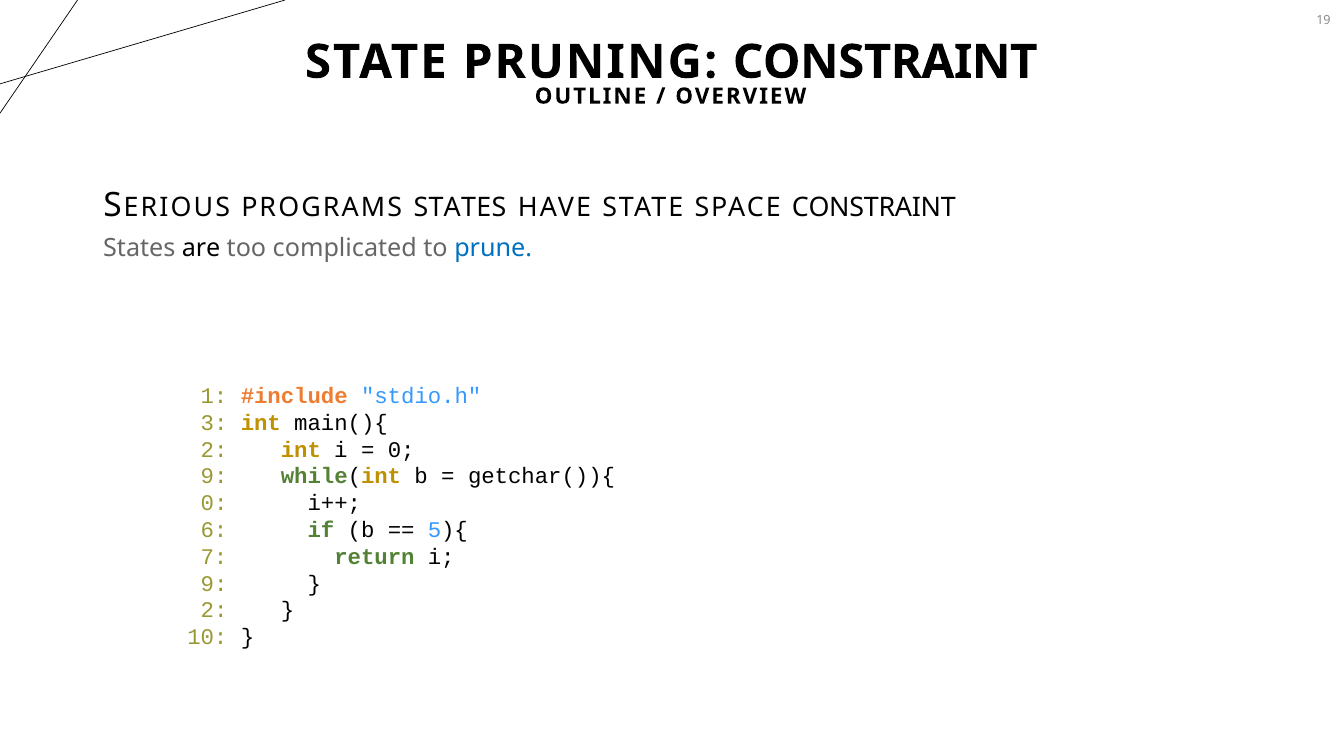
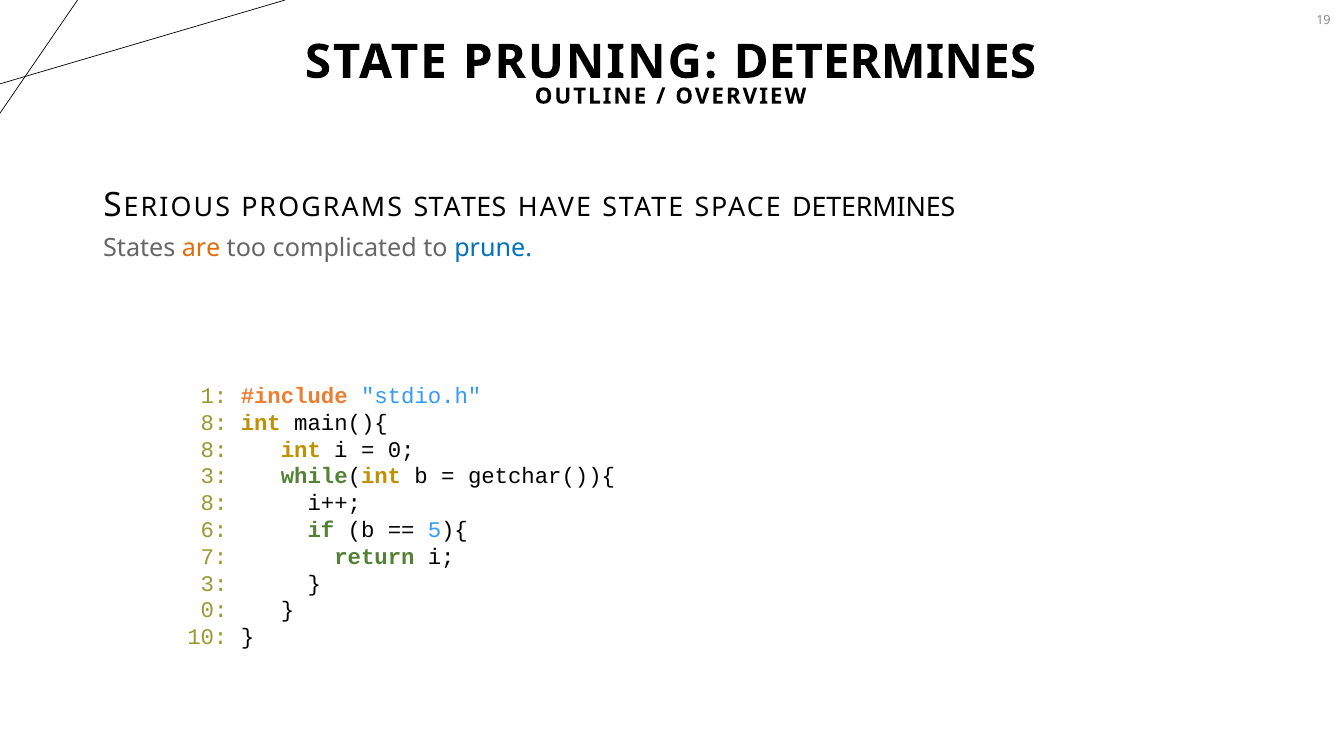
CONSTRAINT at (885, 62): CONSTRAINT -> DETERMINES
SPACE CONSTRAINT: CONSTRAINT -> DETERMINES
are colour: black -> orange
3 at (214, 423): 3 -> 8
2 at (214, 450): 2 -> 8
9 at (214, 476): 9 -> 3
0 at (214, 503): 0 -> 8
9 at (214, 584): 9 -> 3
2 at (214, 611): 2 -> 0
